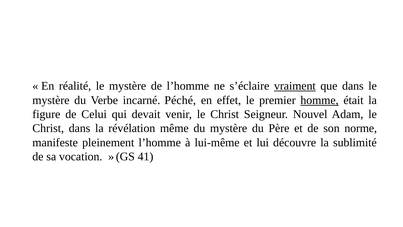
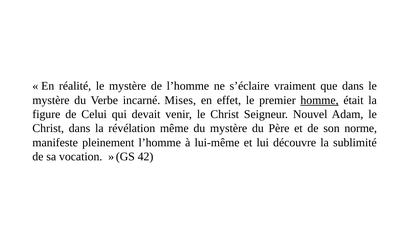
vraiment underline: present -> none
Péché: Péché -> Mises
41: 41 -> 42
